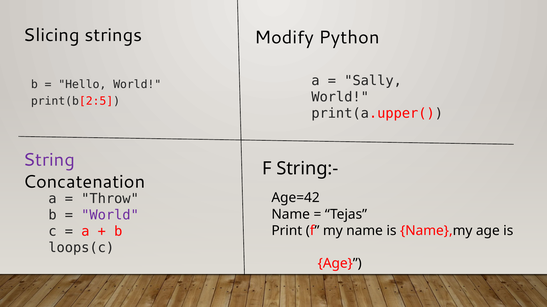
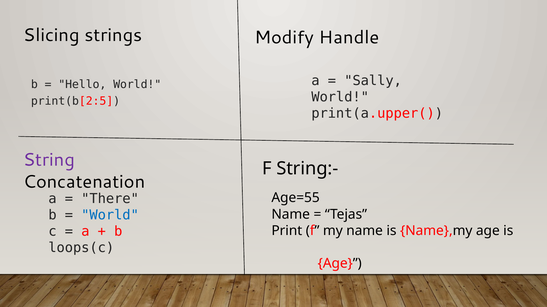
Python: Python -> Handle
Throw: Throw -> There
Age=42: Age=42 -> Age=55
World at (110, 215) colour: purple -> blue
